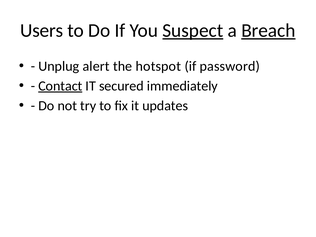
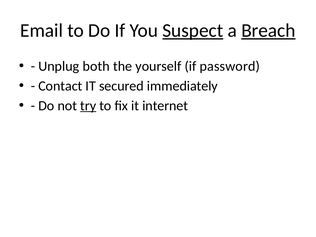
Users: Users -> Email
alert: alert -> both
hotspot: hotspot -> yourself
Contact underline: present -> none
try underline: none -> present
updates: updates -> internet
